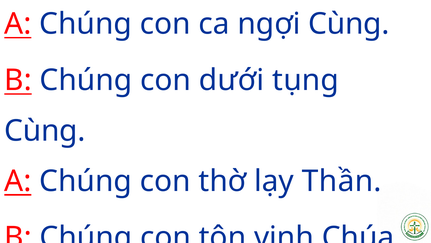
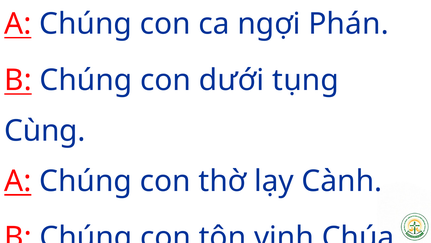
ngợi Cùng: Cùng -> Phán
Thần: Thần -> Cành
